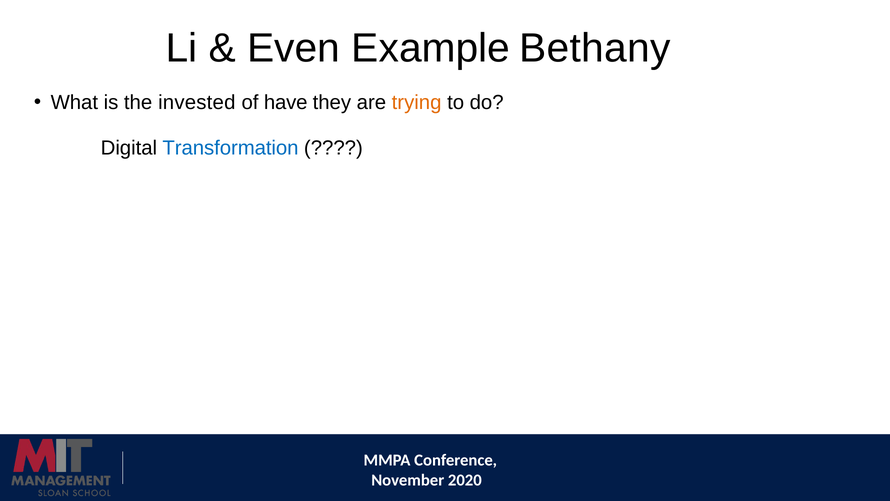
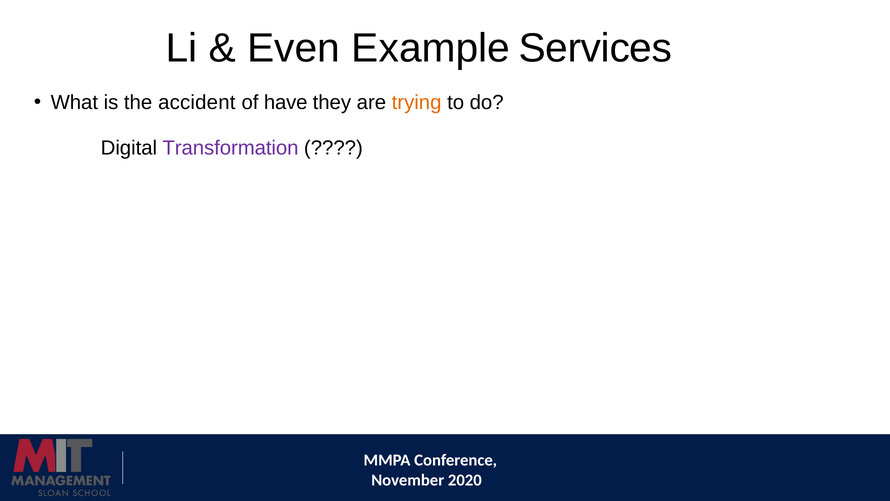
Bethany: Bethany -> Services
invested: invested -> accident
Transformation colour: blue -> purple
